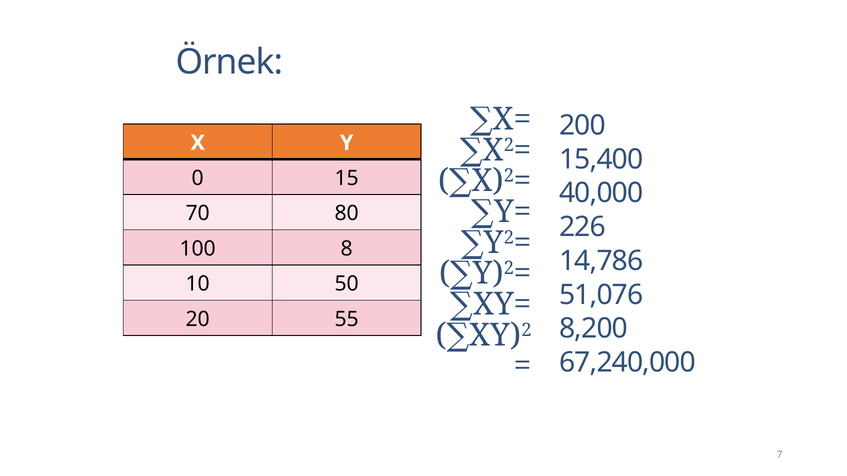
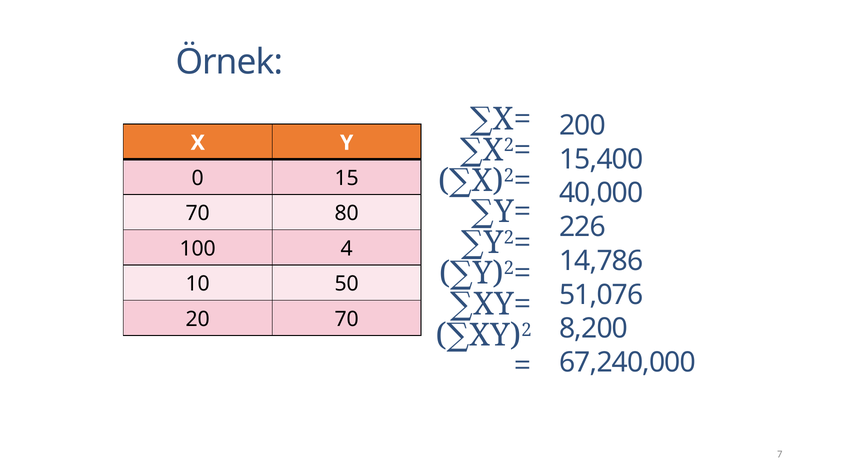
8: 8 -> 4
20 55: 55 -> 70
